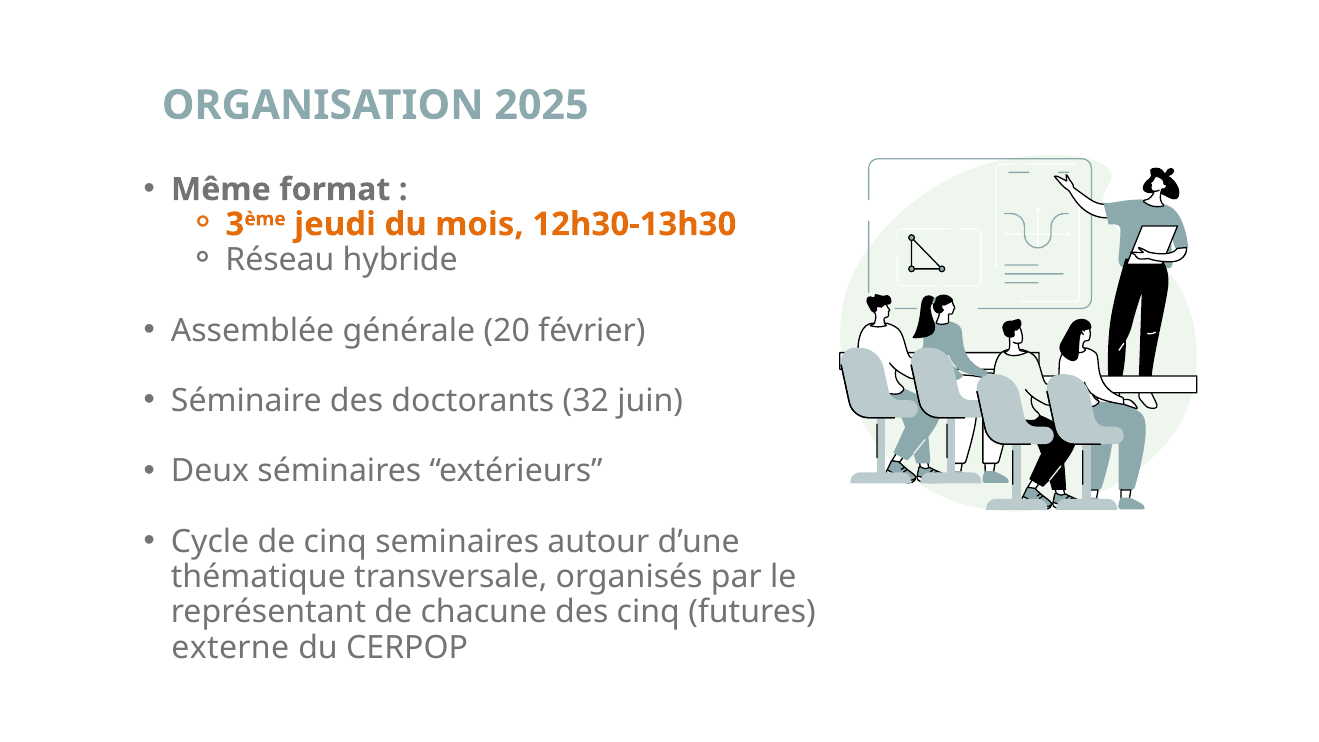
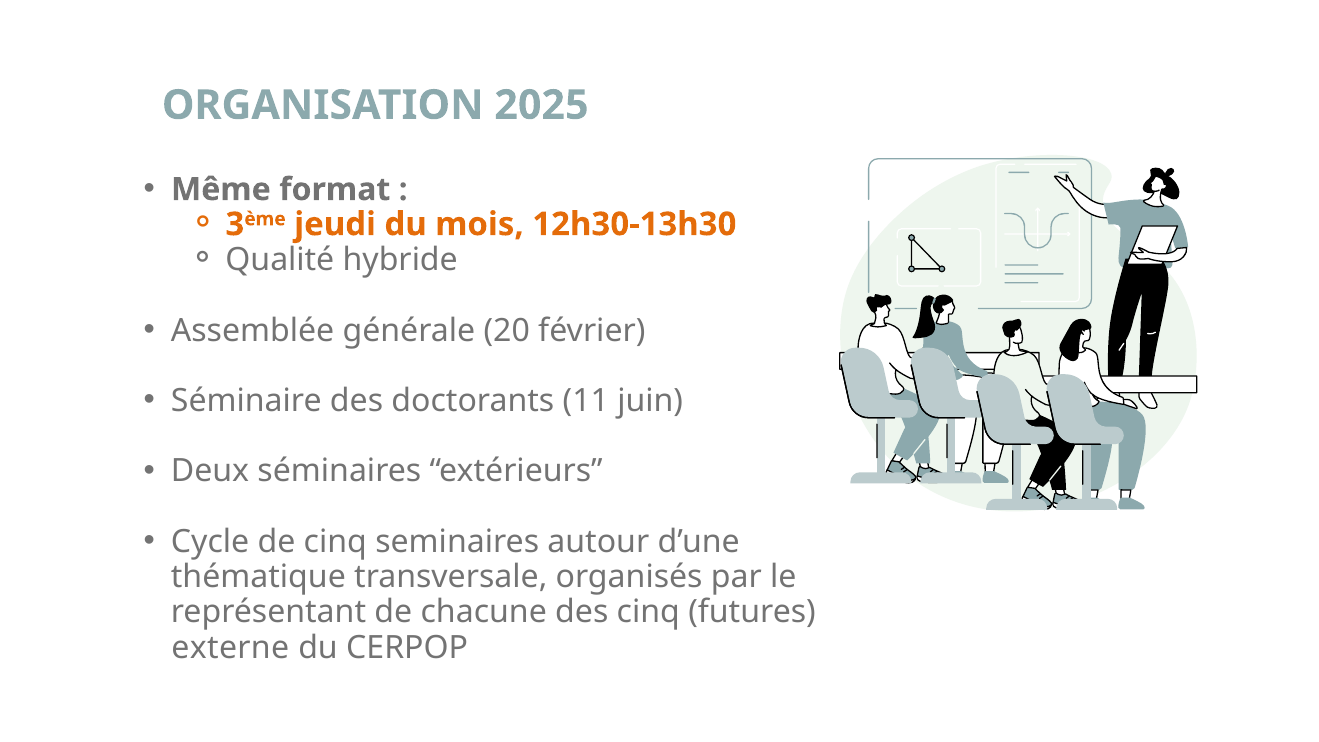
Réseau: Réseau -> Qualité
32: 32 -> 11
